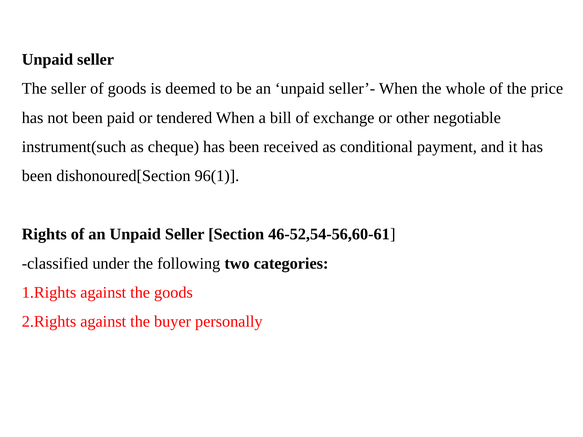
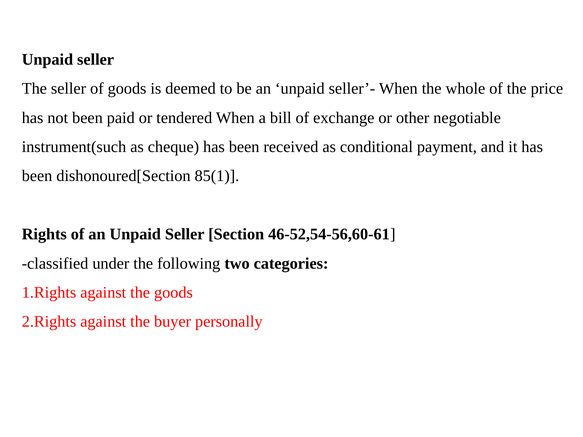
96(1: 96(1 -> 85(1
